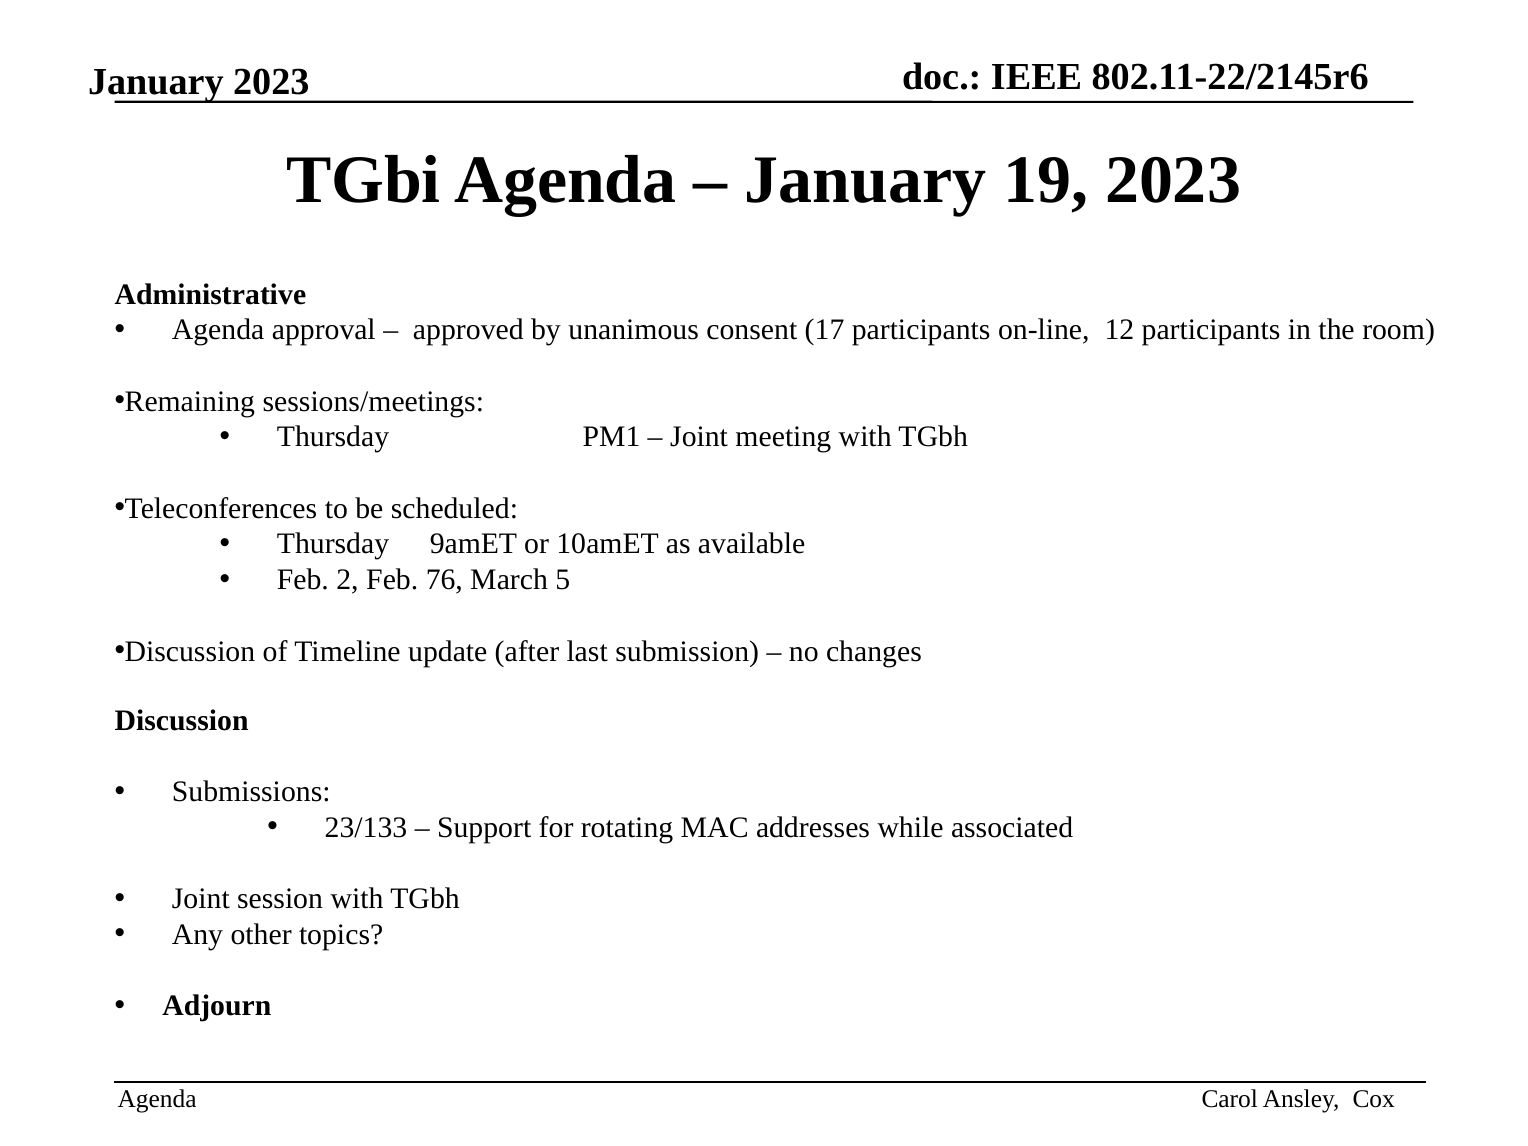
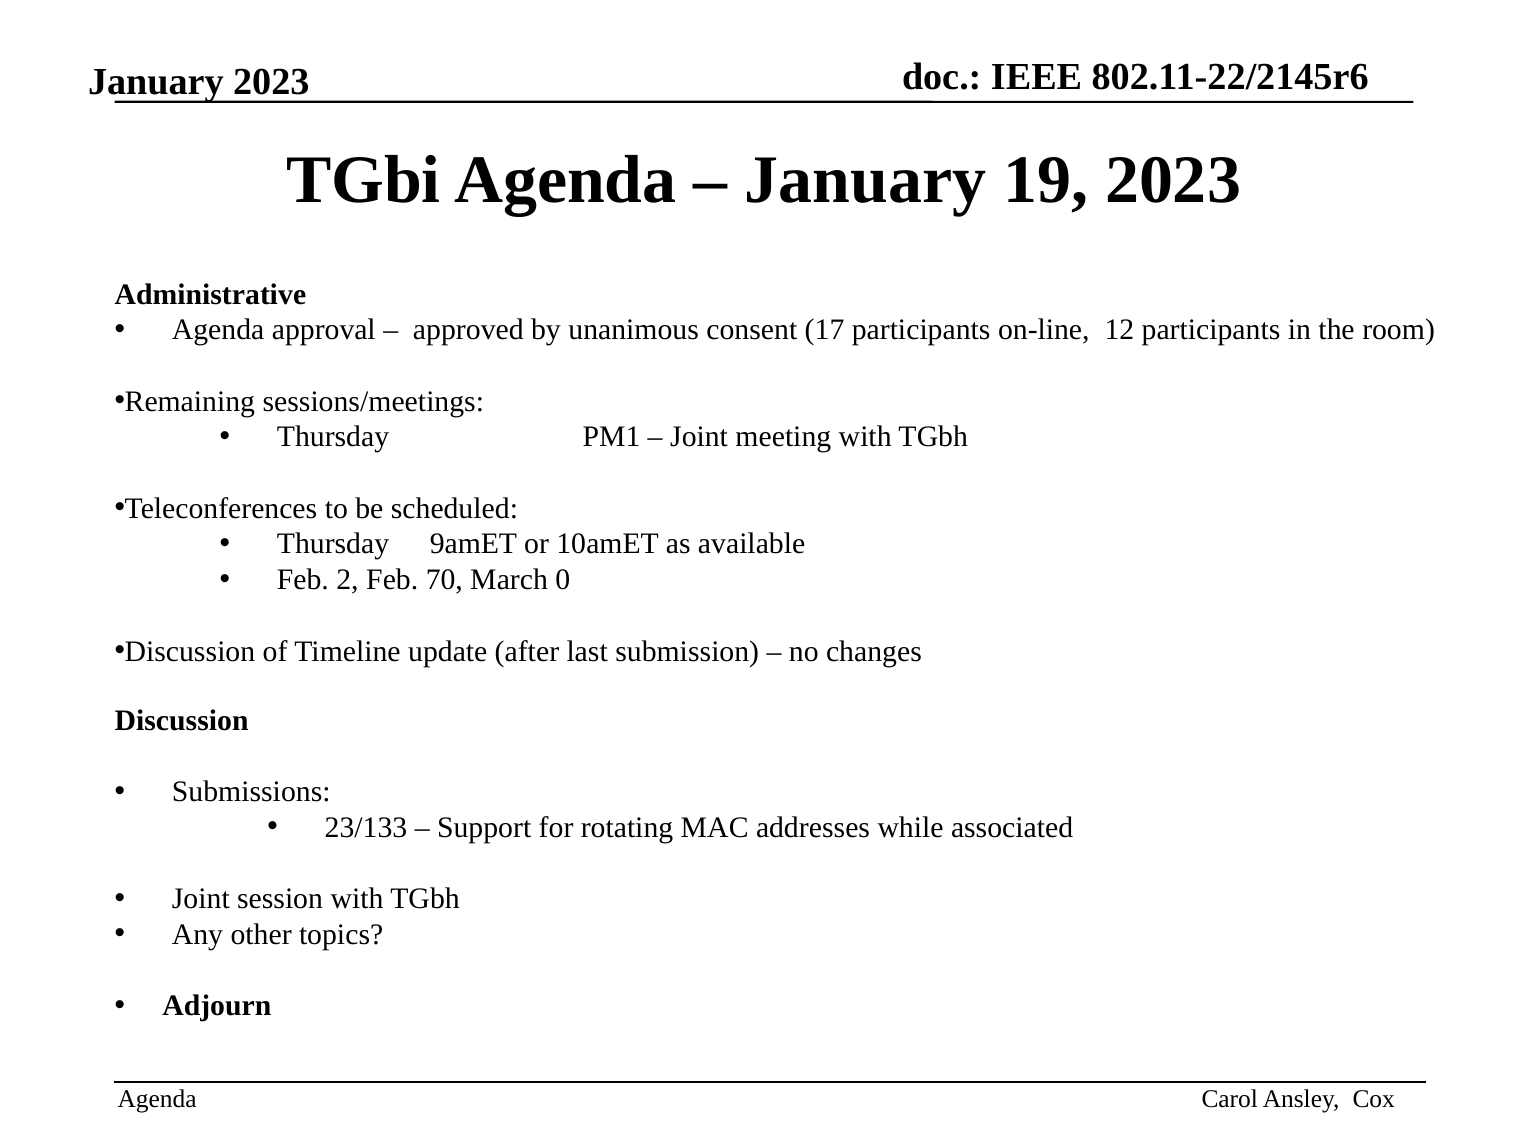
76: 76 -> 70
5: 5 -> 0
